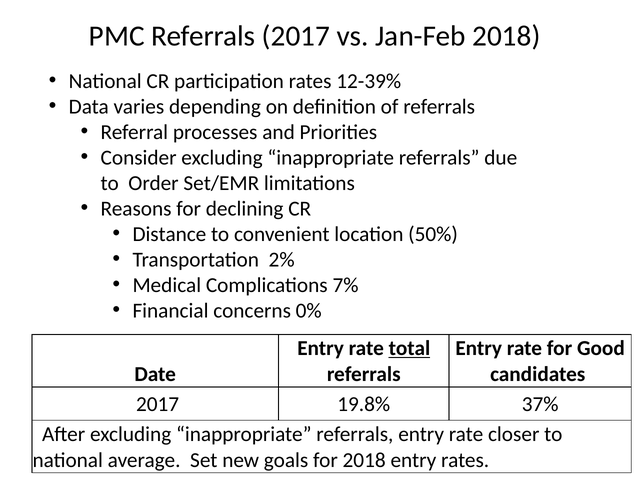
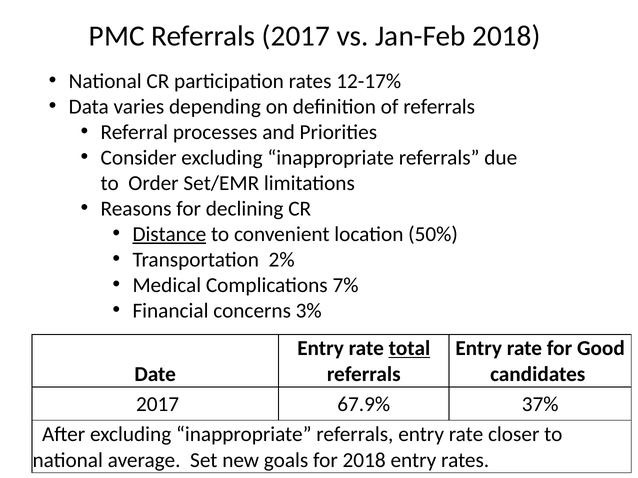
12-39%: 12-39% -> 12-17%
Distance underline: none -> present
0%: 0% -> 3%
19.8%: 19.8% -> 67.9%
